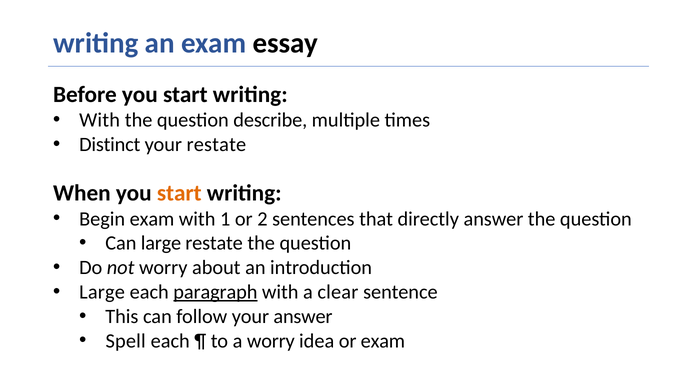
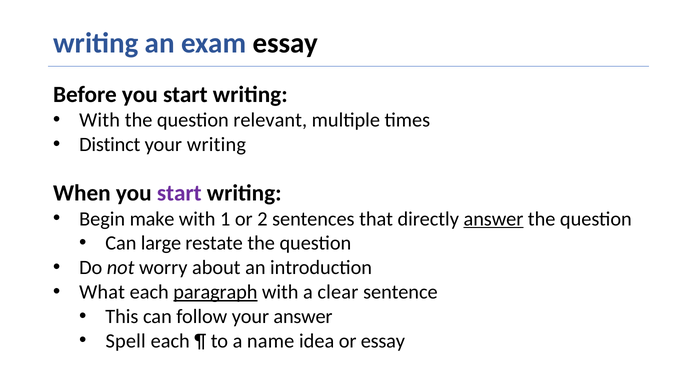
describe: describe -> relevant
your restate: restate -> writing
start at (179, 193) colour: orange -> purple
Begin exam: exam -> make
answer at (493, 219) underline: none -> present
Large at (102, 292): Large -> What
a worry: worry -> name
or exam: exam -> essay
